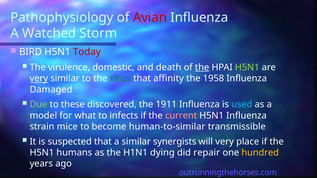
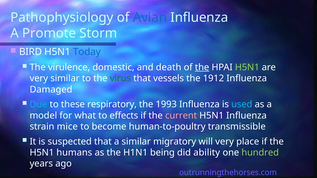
Avian colour: red -> blue
Watched: Watched -> Promote
Today colour: red -> blue
very at (39, 79) underline: present -> none
affinity: affinity -> vessels
1958: 1958 -> 1912
Due colour: light green -> light blue
discovered: discovered -> respiratory
1911: 1911 -> 1993
infects: infects -> effects
human-to-similar: human-to-similar -> human-to-poultry
synergists: synergists -> migratory
dying: dying -> being
repair: repair -> ability
hundred colour: yellow -> light green
